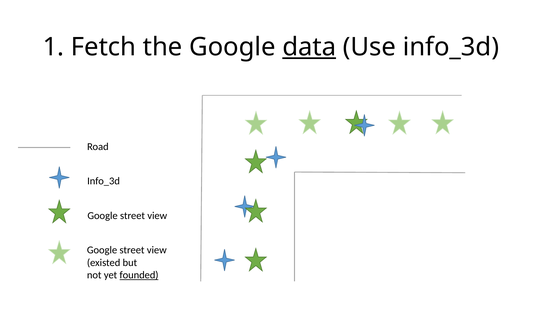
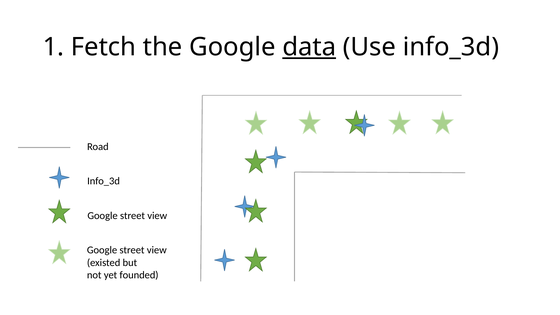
founded underline: present -> none
